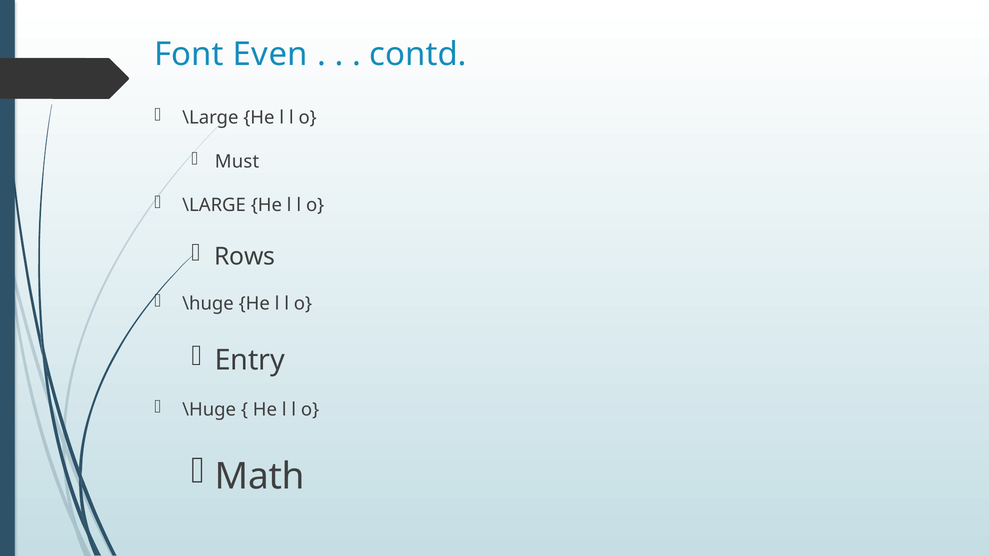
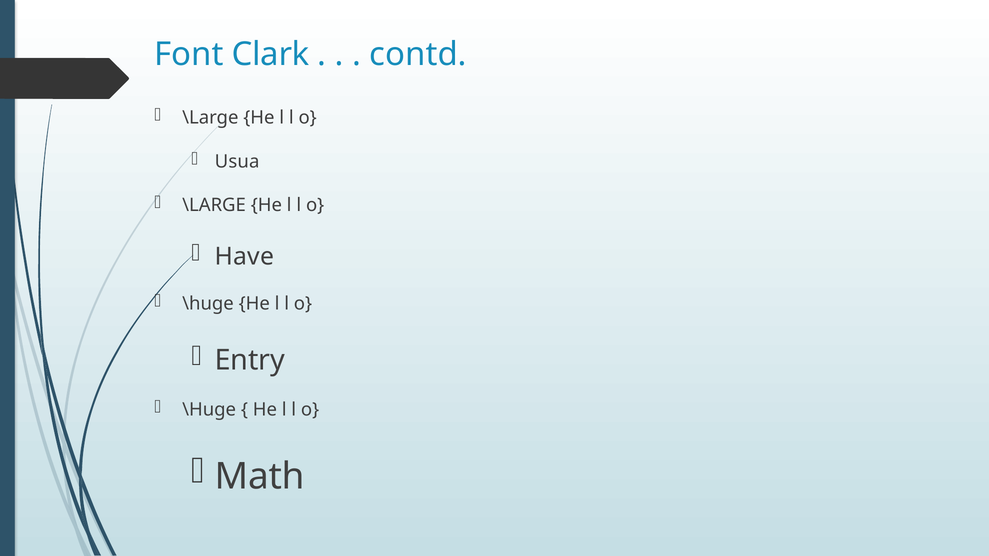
Even: Even -> Clark
Must: Must -> Usua
Rows: Rows -> Have
